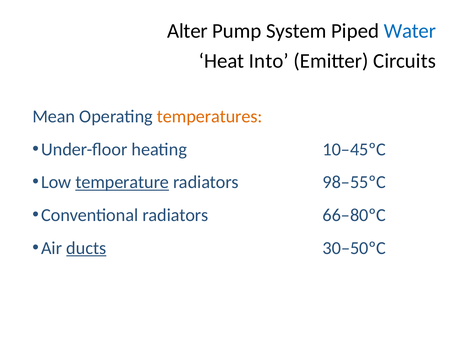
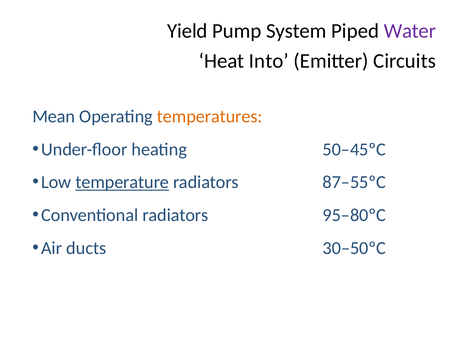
Alter: Alter -> Yield
Water colour: blue -> purple
10–45ºC: 10–45ºC -> 50–45ºC
98–55ºC: 98–55ºC -> 87–55ºC
66–80ºC: 66–80ºC -> 95–80ºC
ducts underline: present -> none
